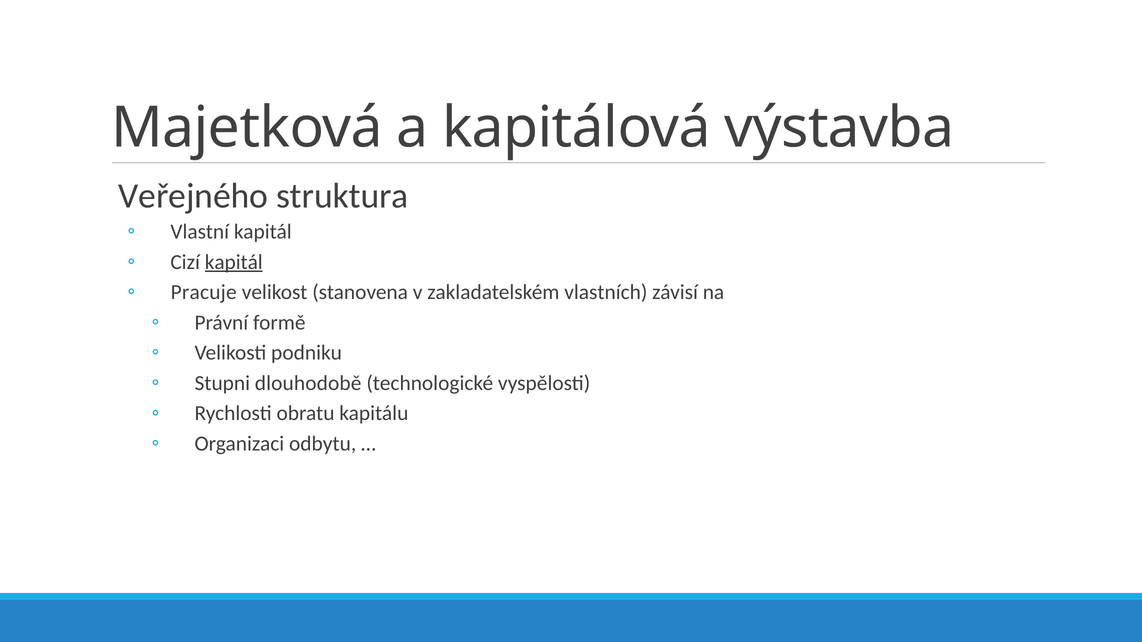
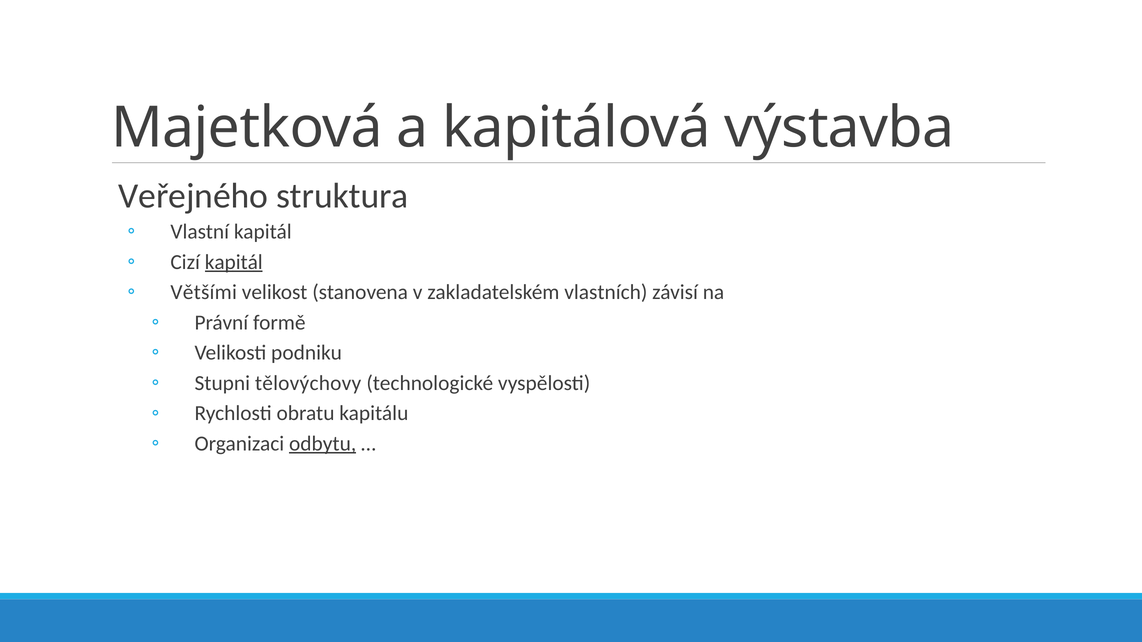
Pracuje: Pracuje -> Většími
dlouhodobě: dlouhodobě -> tělovýchovy
odbytu underline: none -> present
